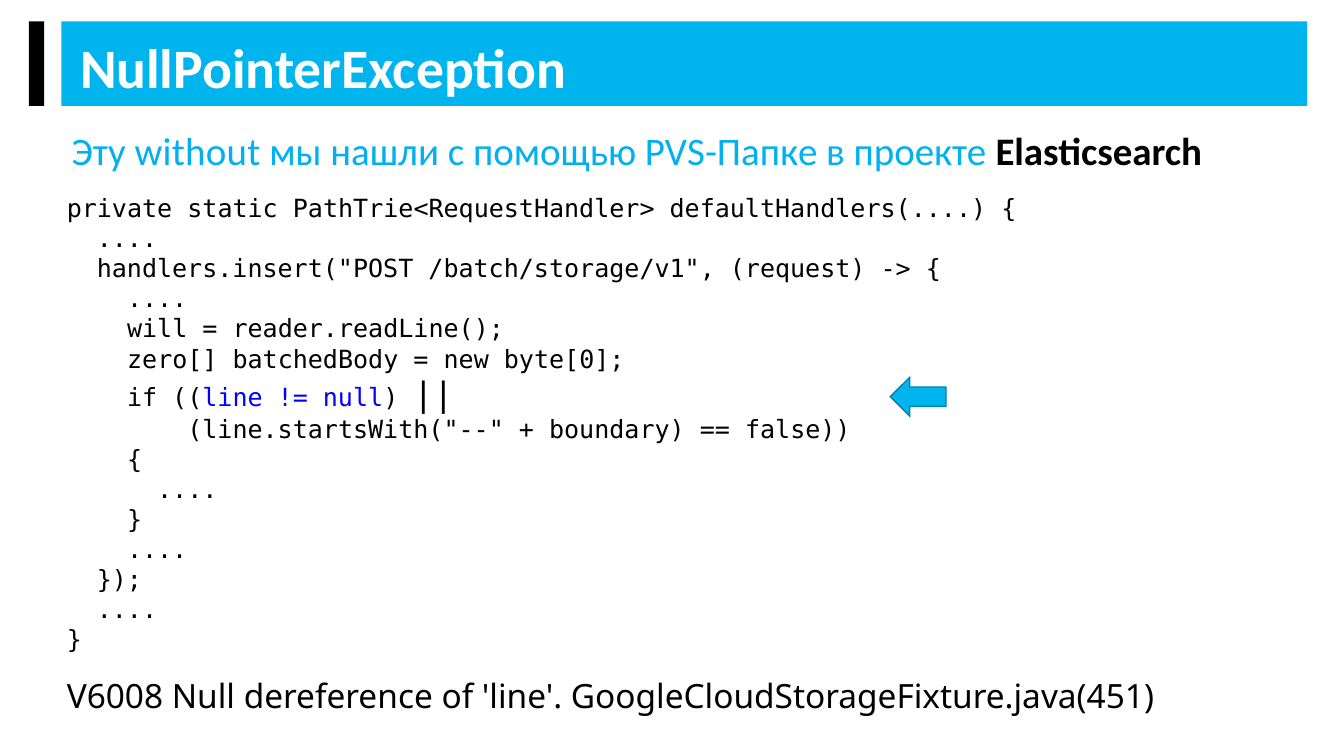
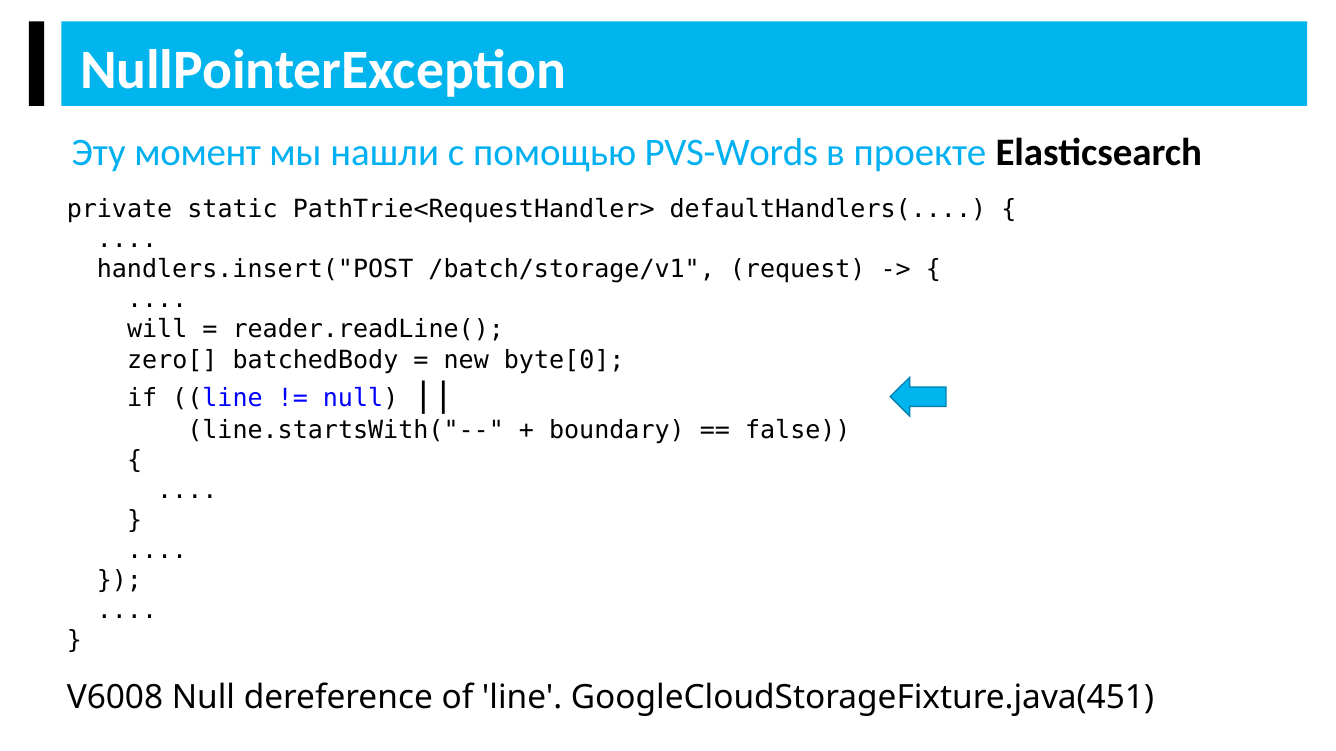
without: without -> момент
PVS-Папке: PVS-Папке -> PVS-Words
